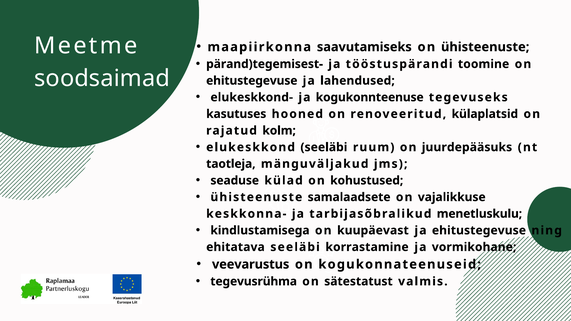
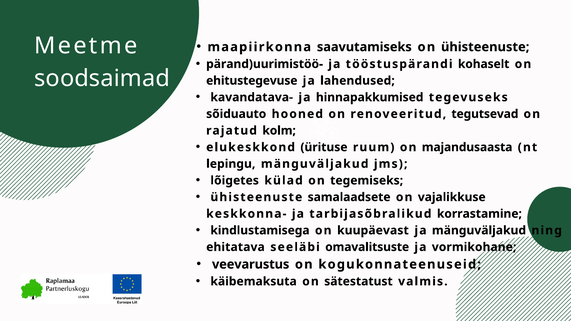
pärand)tegemisest-: pärand)tegemisest- -> pärand)uurimistöö-
toomine: toomine -> kohaselt
elukeskkond-: elukeskkond- -> kavandatava-
kogukonnteenuse: kogukonnteenuse -> hinnapakkumised
kasutuses: kasutuses -> sõiduauto
külaplatsid: külaplatsid -> tegutsevad
elukeskkond seeläbi: seeläbi -> ürituse
juurdepääsuks: juurdepääsuks -> majandusaasta
taotleja: taotleja -> lepingu
seaduse: seaduse -> lõigetes
kohustused: kohustused -> tegemiseks
menetluskulu: menetluskulu -> korrastamine
ja ehitustegevuse: ehitustegevuse -> mänguväljakud
korrastamine: korrastamine -> omavalitsuste
tegevusrühma: tegevusrühma -> käibemaksuta
